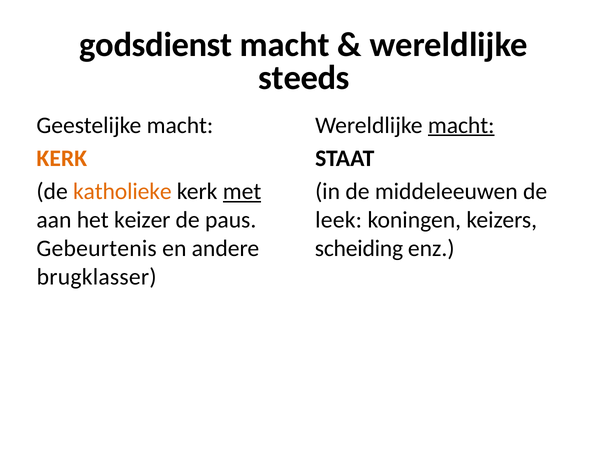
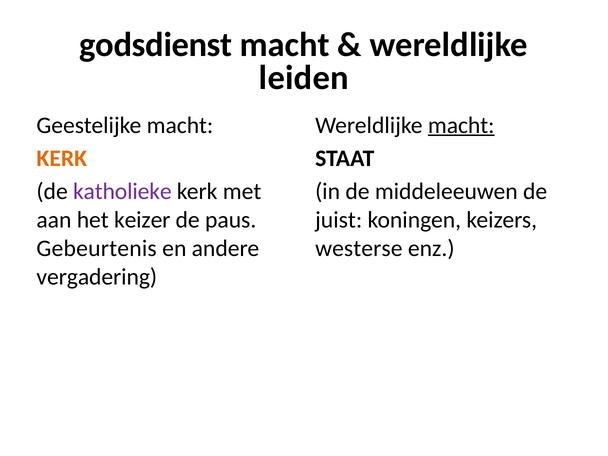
steeds: steeds -> leiden
katholieke colour: orange -> purple
met underline: present -> none
leek: leek -> juist
scheiding: scheiding -> westerse
brugklasser: brugklasser -> vergadering
